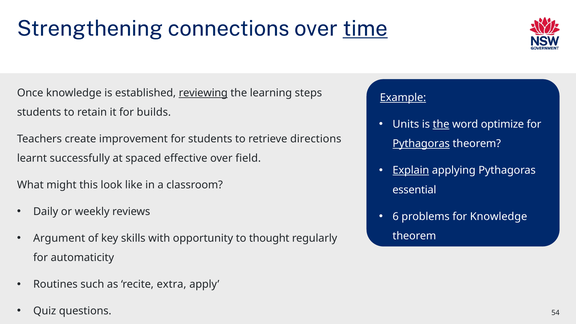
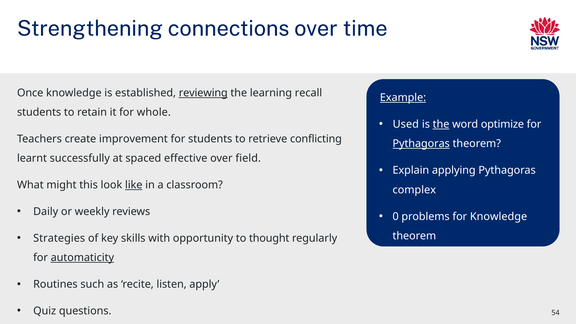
time underline: present -> none
steps: steps -> recall
builds: builds -> whole
Units: Units -> Used
directions: directions -> conflicting
Explain underline: present -> none
like underline: none -> present
essential: essential -> complex
6: 6 -> 0
Argument: Argument -> Strategies
automaticity underline: none -> present
extra: extra -> listen
